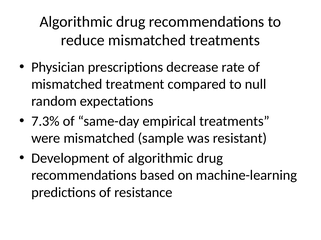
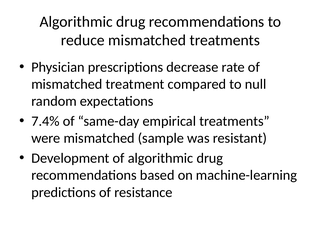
7.3%: 7.3% -> 7.4%
